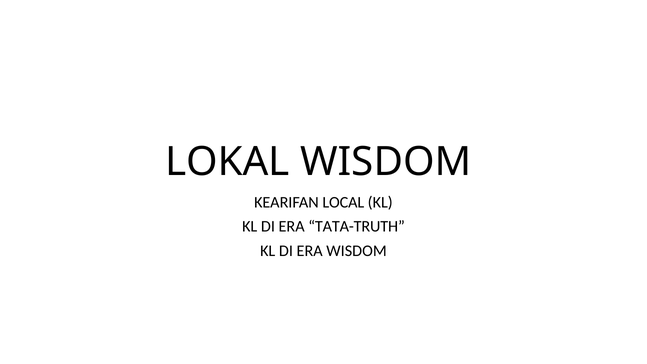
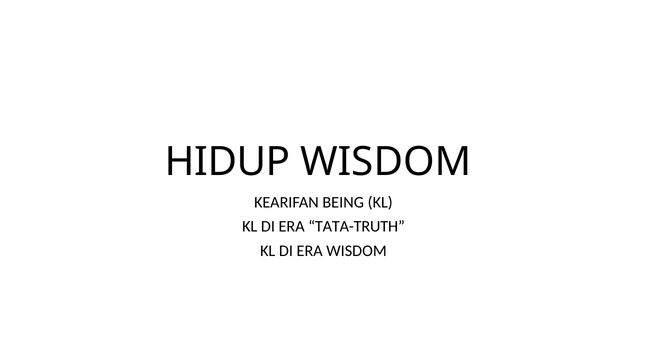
LOKAL: LOKAL -> HIDUP
LOCAL: LOCAL -> BEING
